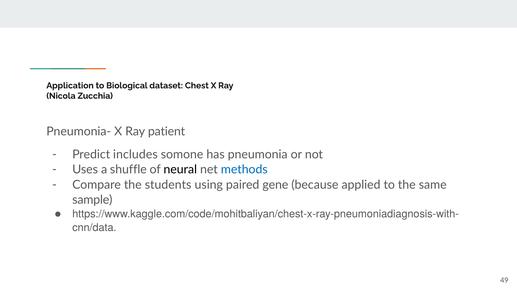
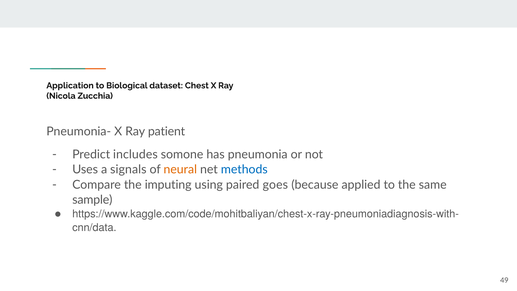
shuffle: shuffle -> signals
neural colour: black -> orange
students: students -> imputing
gene: gene -> goes
